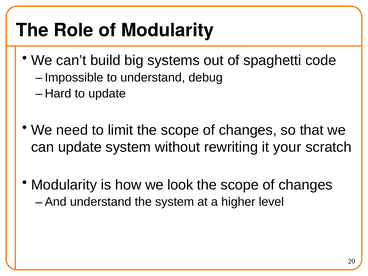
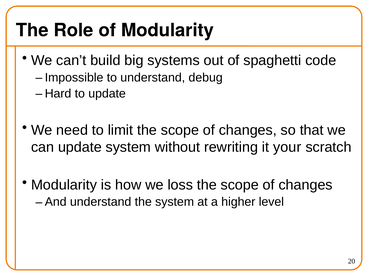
look: look -> loss
